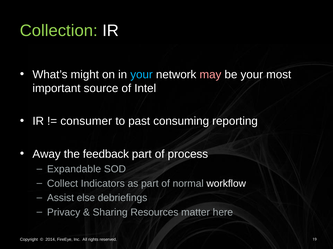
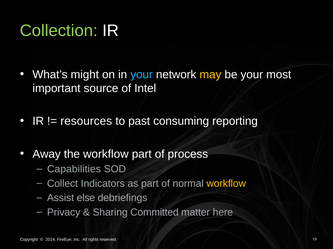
may colour: pink -> yellow
consumer: consumer -> resources
the feedback: feedback -> workflow
Expandable: Expandable -> Capabilities
workflow at (226, 184) colour: white -> yellow
Resources: Resources -> Committed
